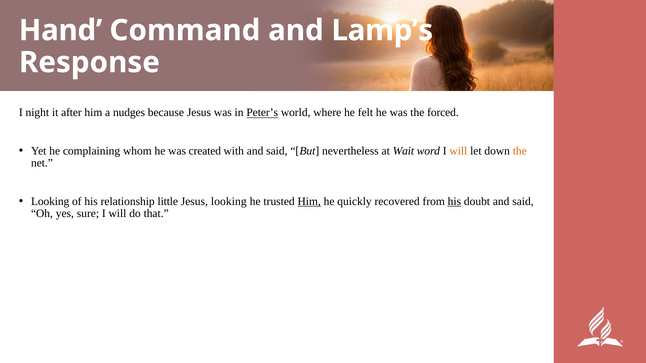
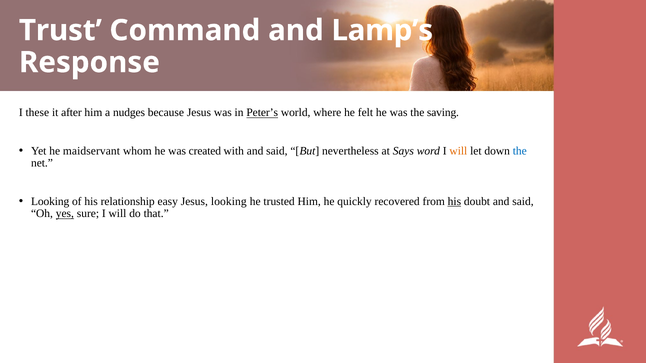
Hand: Hand -> Trust
night: night -> these
forced: forced -> saving
complaining: complaining -> maidservant
Wait: Wait -> Says
the at (520, 151) colour: orange -> blue
little: little -> easy
Him at (309, 202) underline: present -> none
yes underline: none -> present
